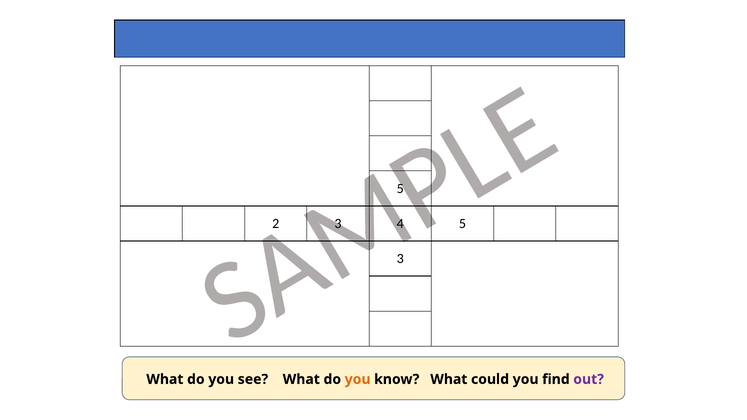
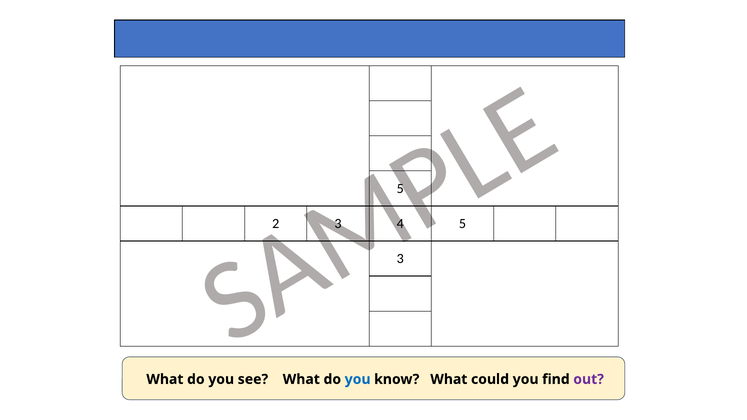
you at (358, 379) colour: orange -> blue
